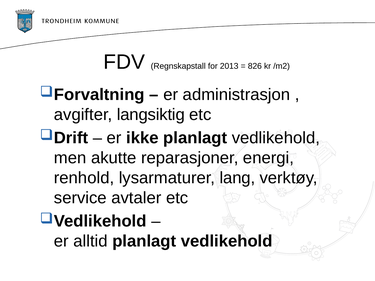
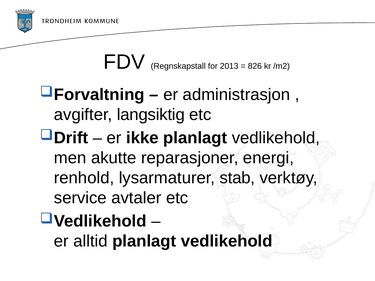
lang: lang -> stab
